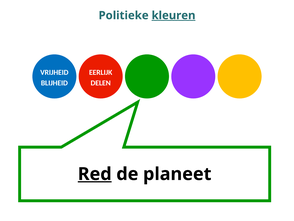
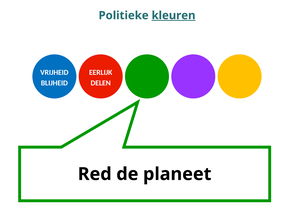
Red underline: present -> none
